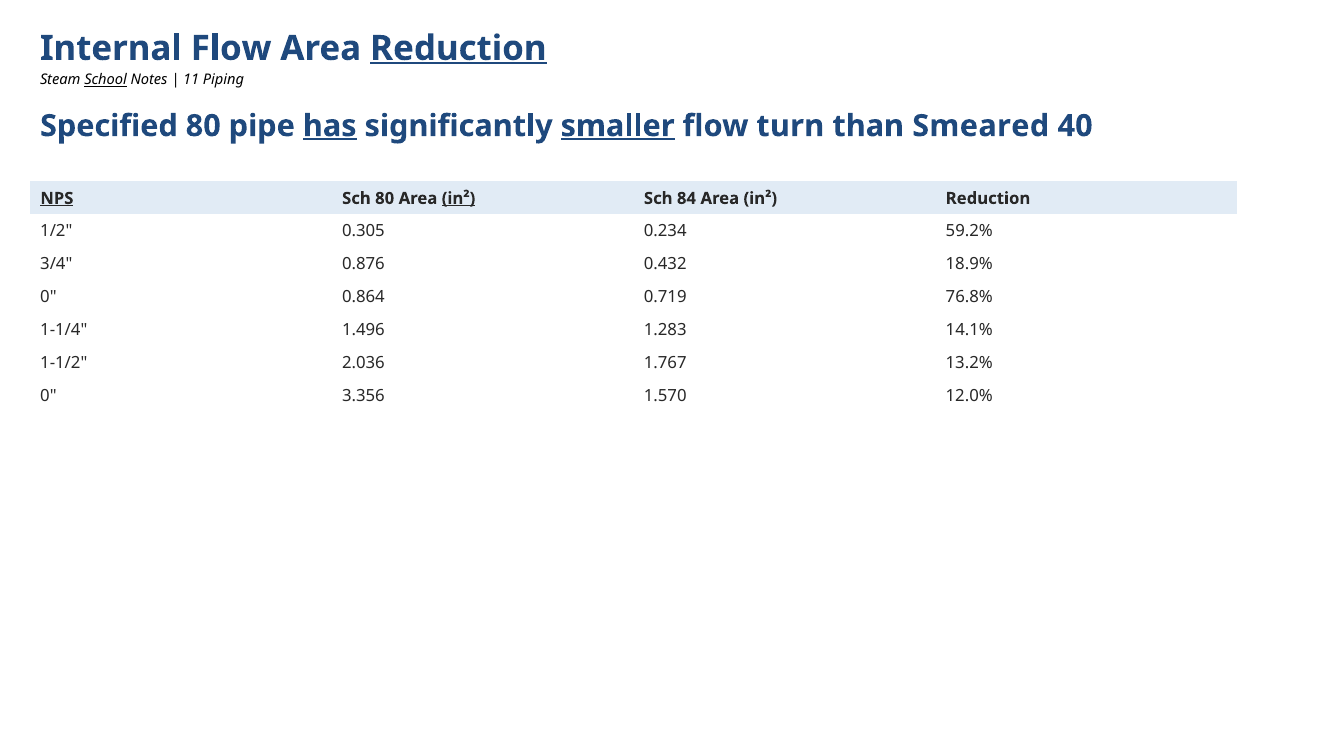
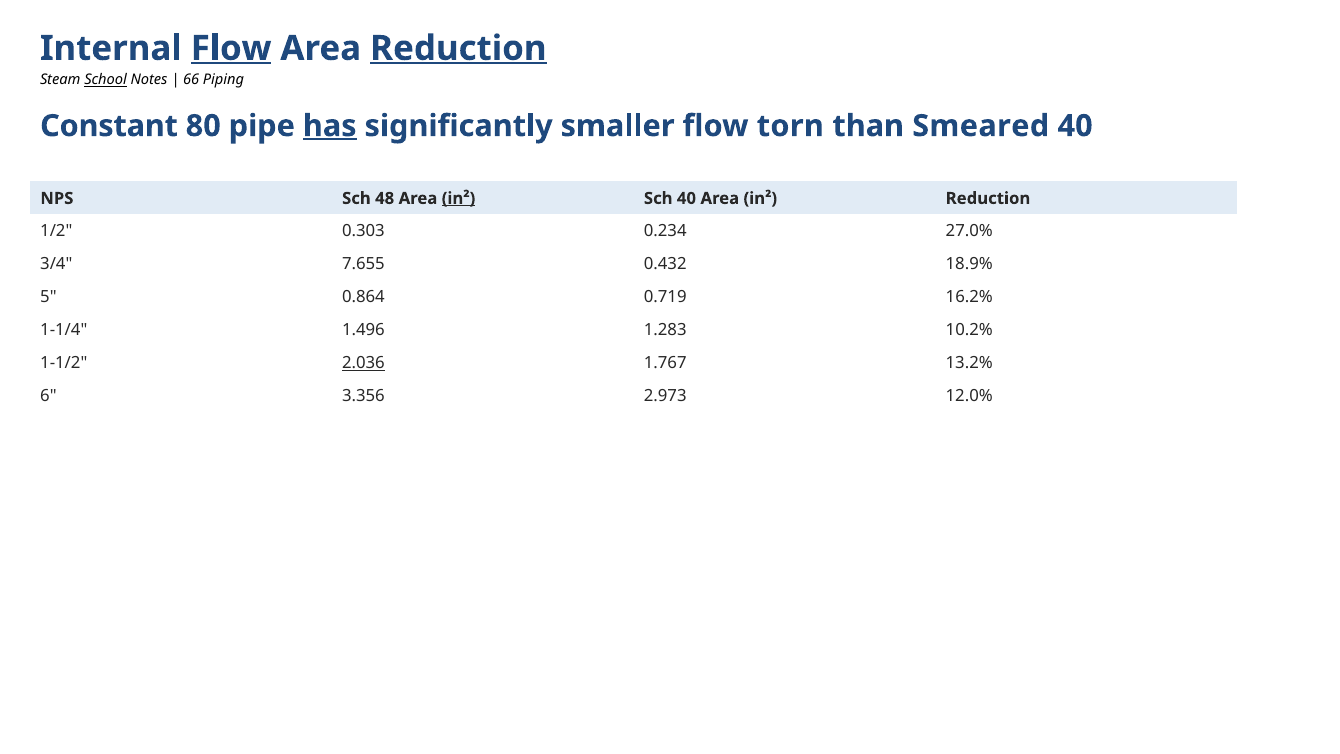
Flow at (231, 48) underline: none -> present
11: 11 -> 66
Specified: Specified -> Constant
smaller underline: present -> none
turn: turn -> torn
NPS underline: present -> none
Sch 80: 80 -> 48
Sch 84: 84 -> 40
0.305: 0.305 -> 0.303
59.2%: 59.2% -> 27.0%
0.876: 0.876 -> 7.655
0 at (48, 297): 0 -> 5
76.8%: 76.8% -> 16.2%
14.1%: 14.1% -> 10.2%
2.036 underline: none -> present
0 at (48, 396): 0 -> 6
1.570: 1.570 -> 2.973
